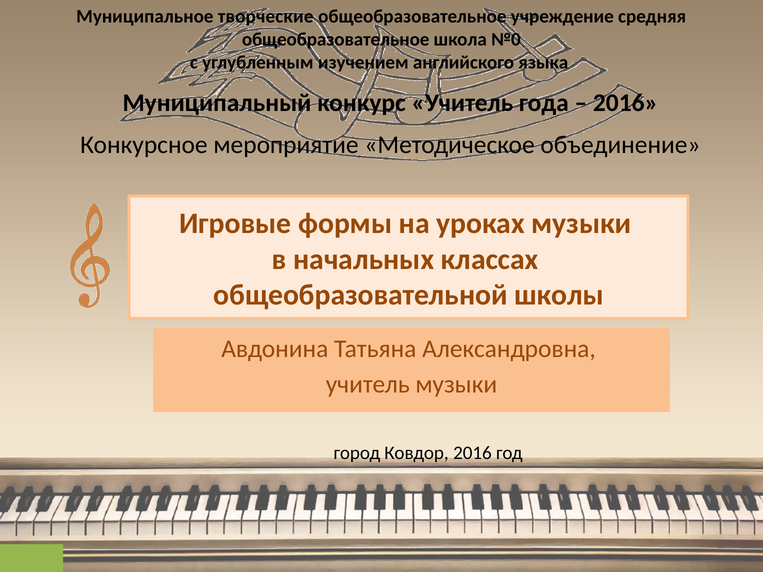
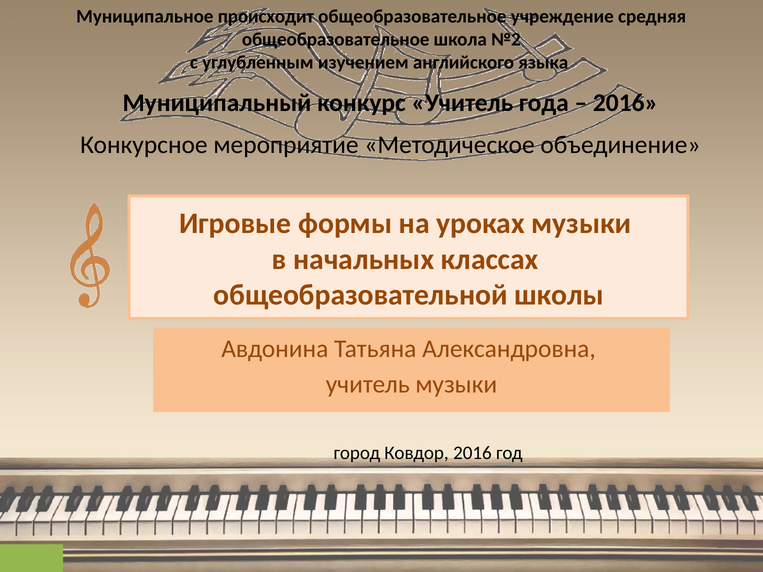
творческие: творческие -> происходит
№0: №0 -> №2
